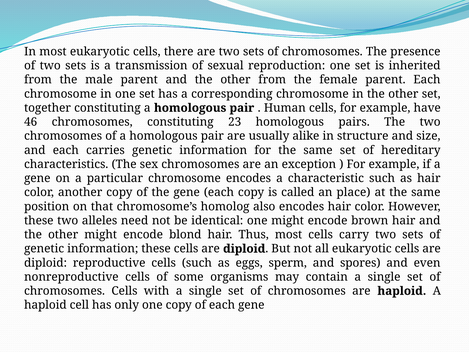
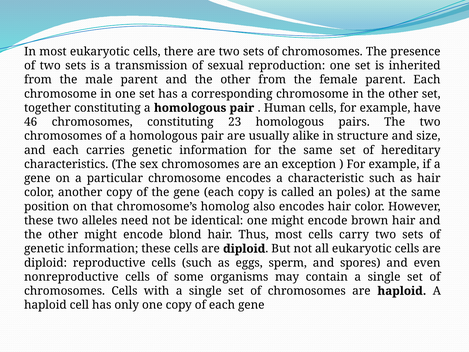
place: place -> poles
